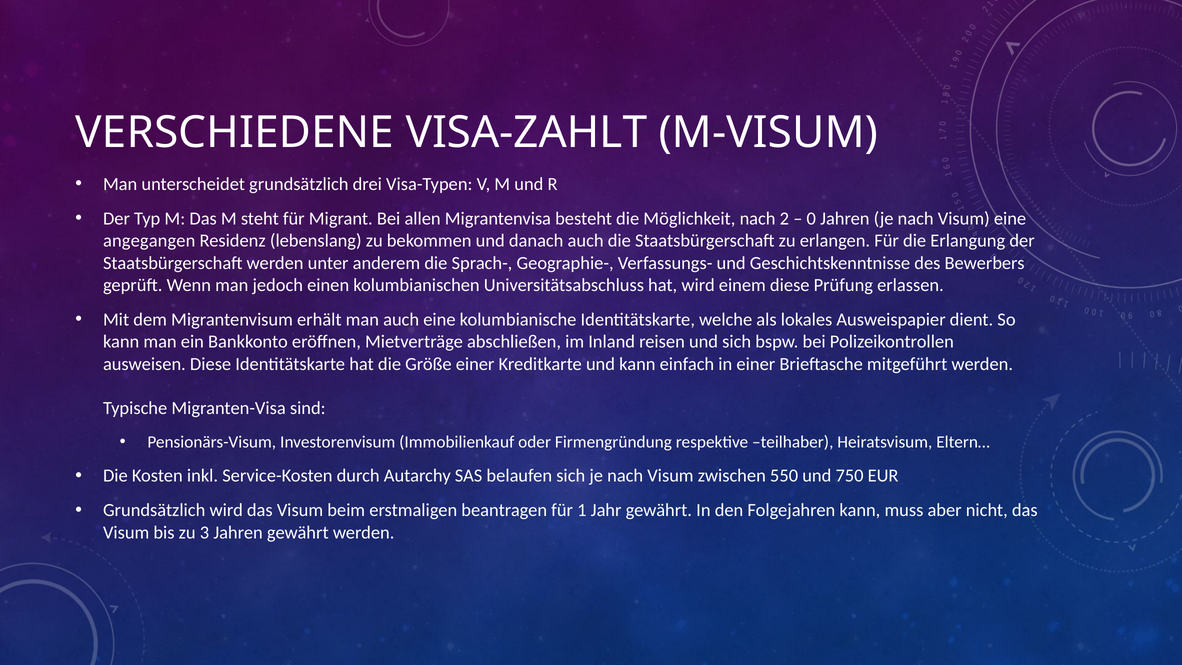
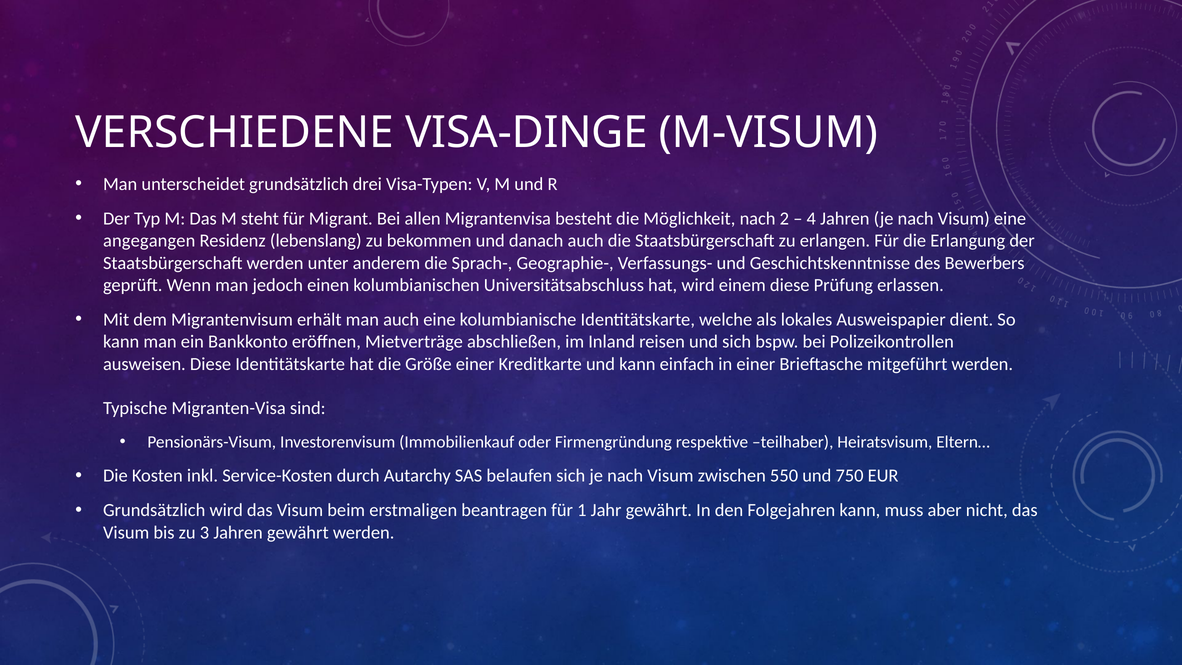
VISA-ZAHLT: VISA-ZAHLT -> VISA-DINGE
0: 0 -> 4
